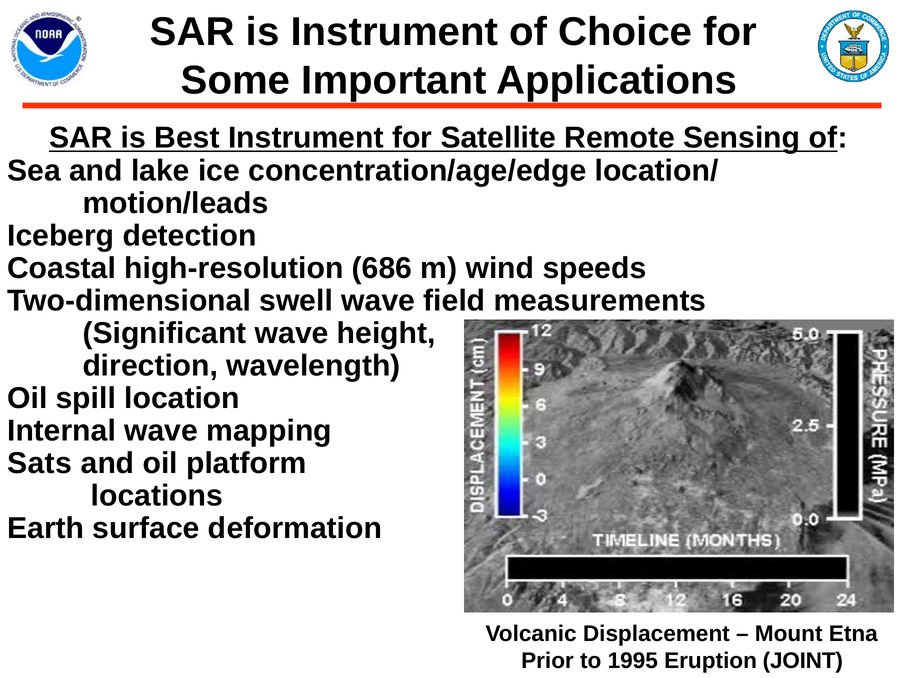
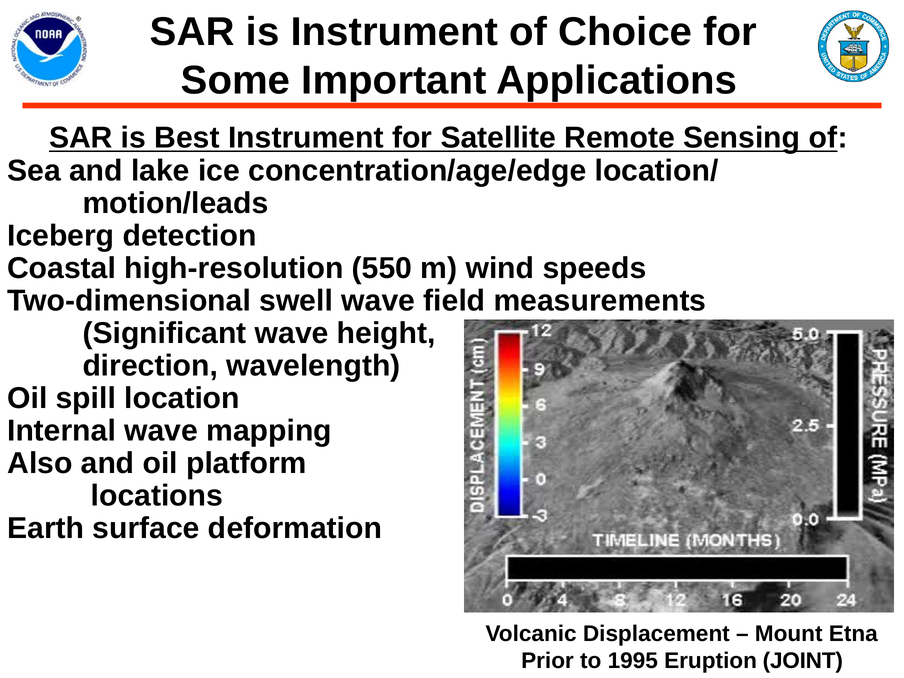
686: 686 -> 550
Sats: Sats -> Also
